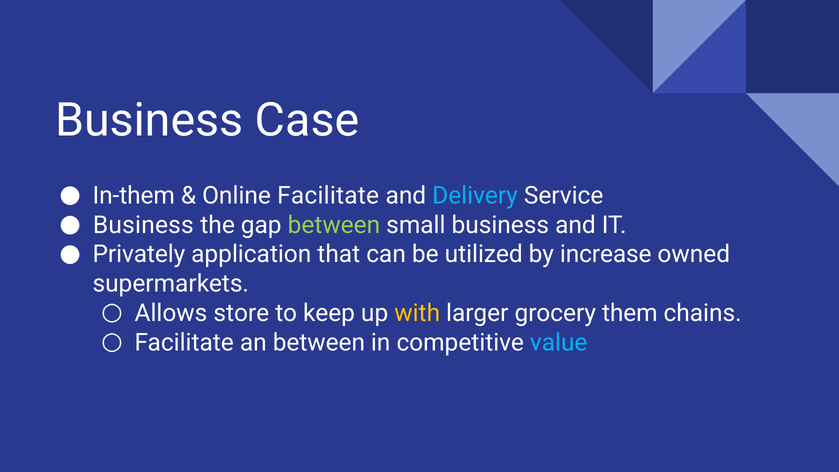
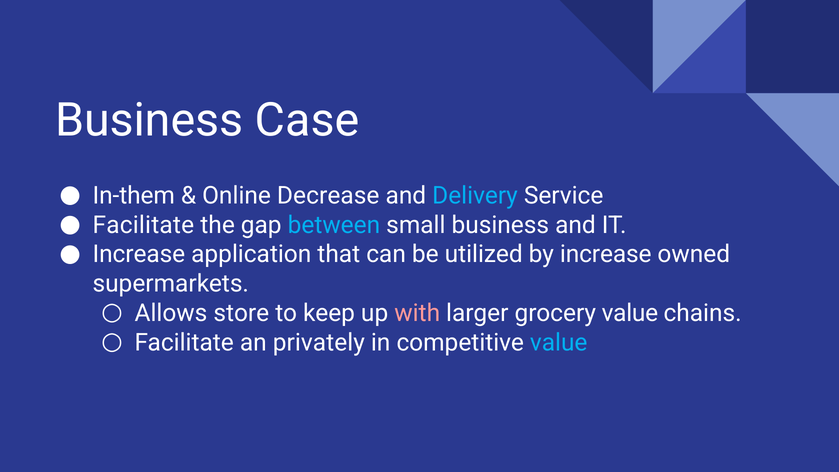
Online Facilitate: Facilitate -> Decrease
Business at (143, 225): Business -> Facilitate
between at (334, 225) colour: light green -> light blue
Privately at (139, 254): Privately -> Increase
with colour: yellow -> pink
grocery them: them -> value
an between: between -> privately
